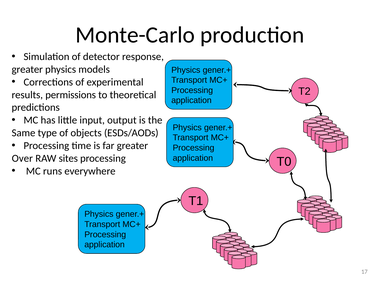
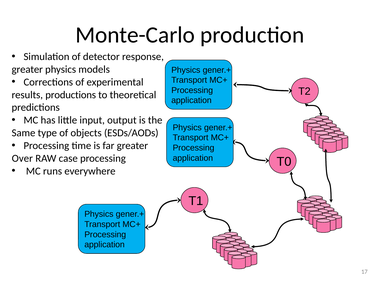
permissions: permissions -> productions
sites: sites -> case
